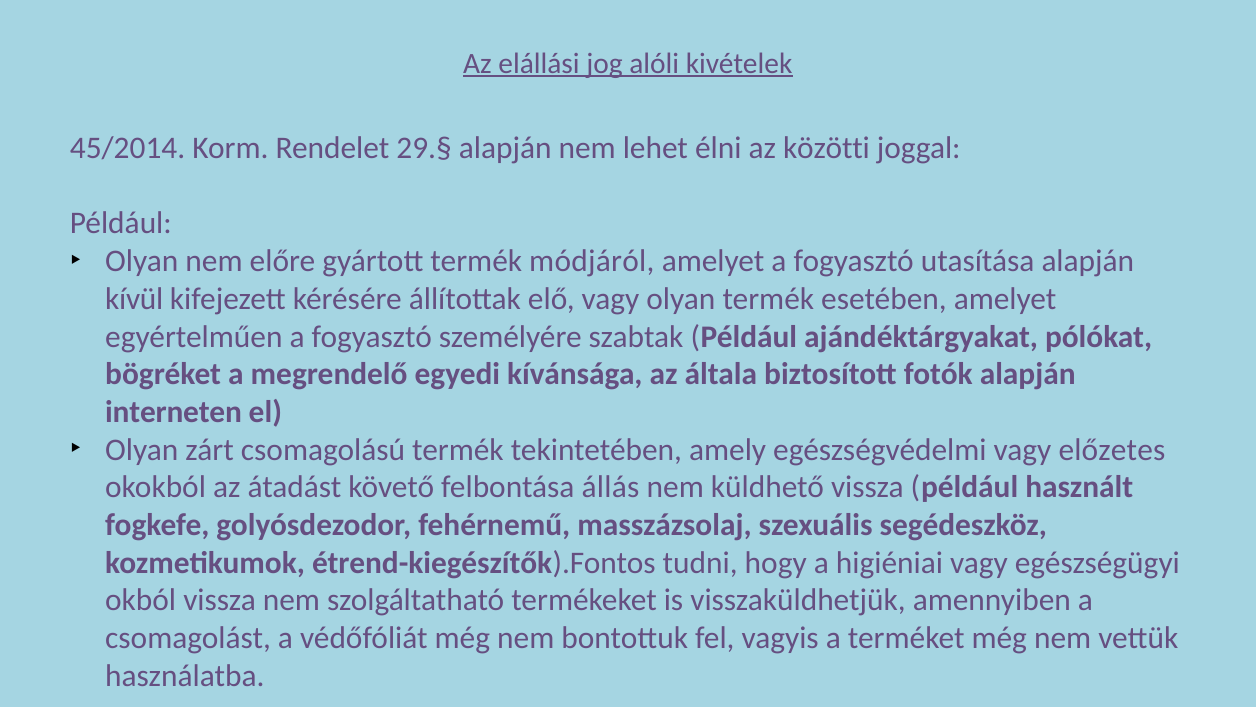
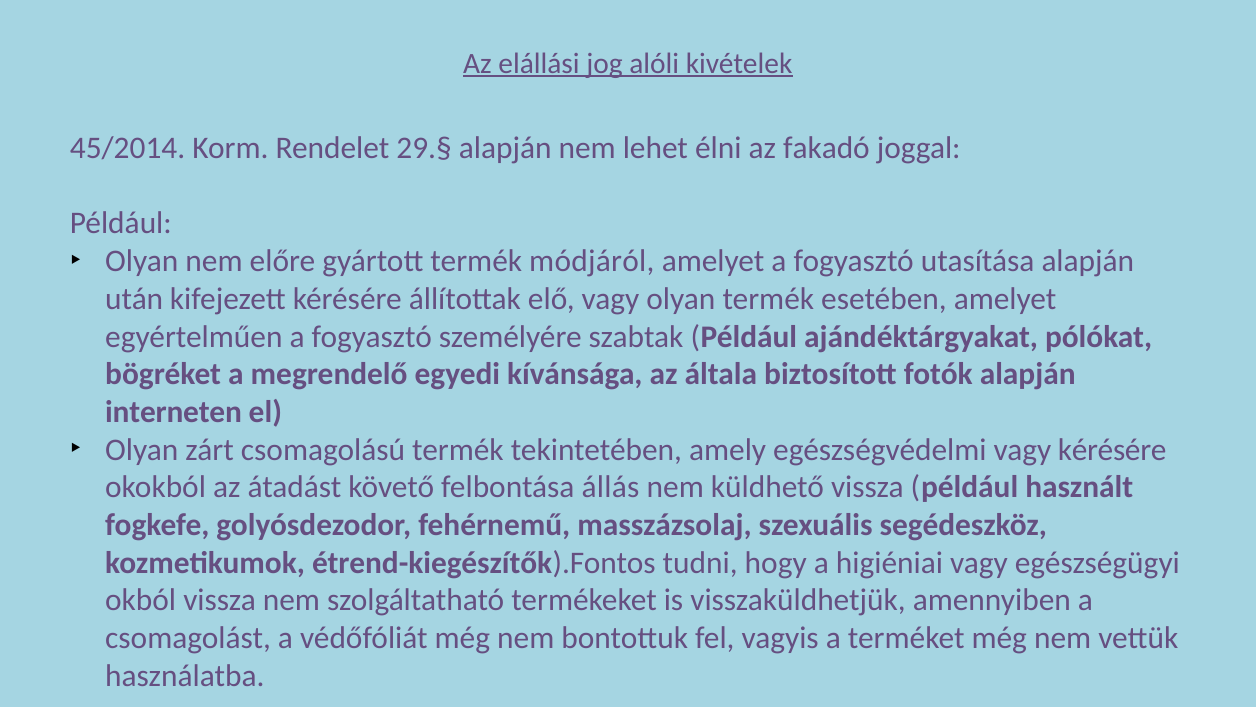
közötti: közötti -> fakadó
kívül: kívül -> után
vagy előzetes: előzetes -> kérésére
